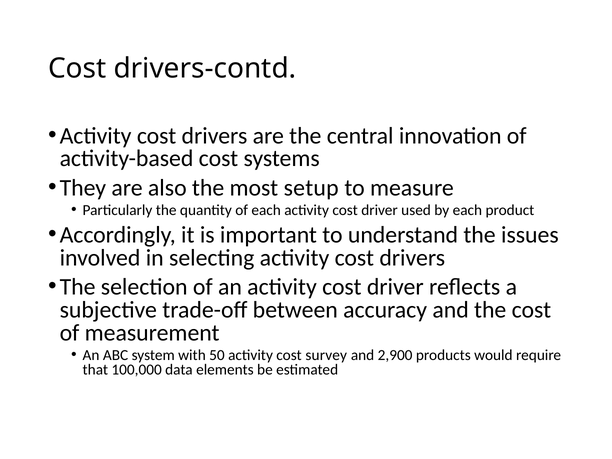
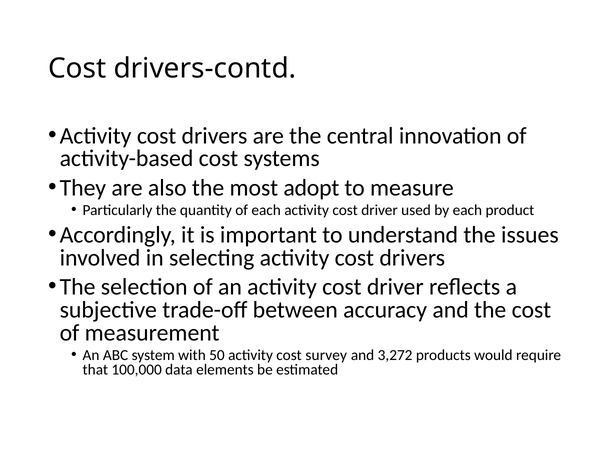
setup: setup -> adopt
2,900: 2,900 -> 3,272
